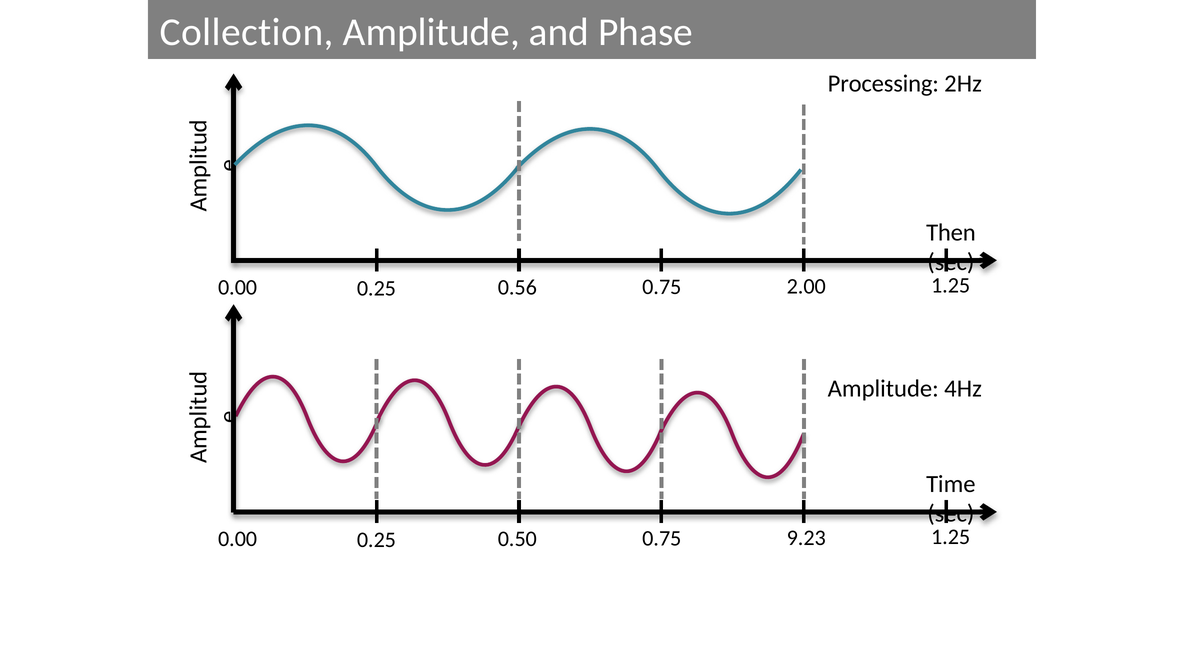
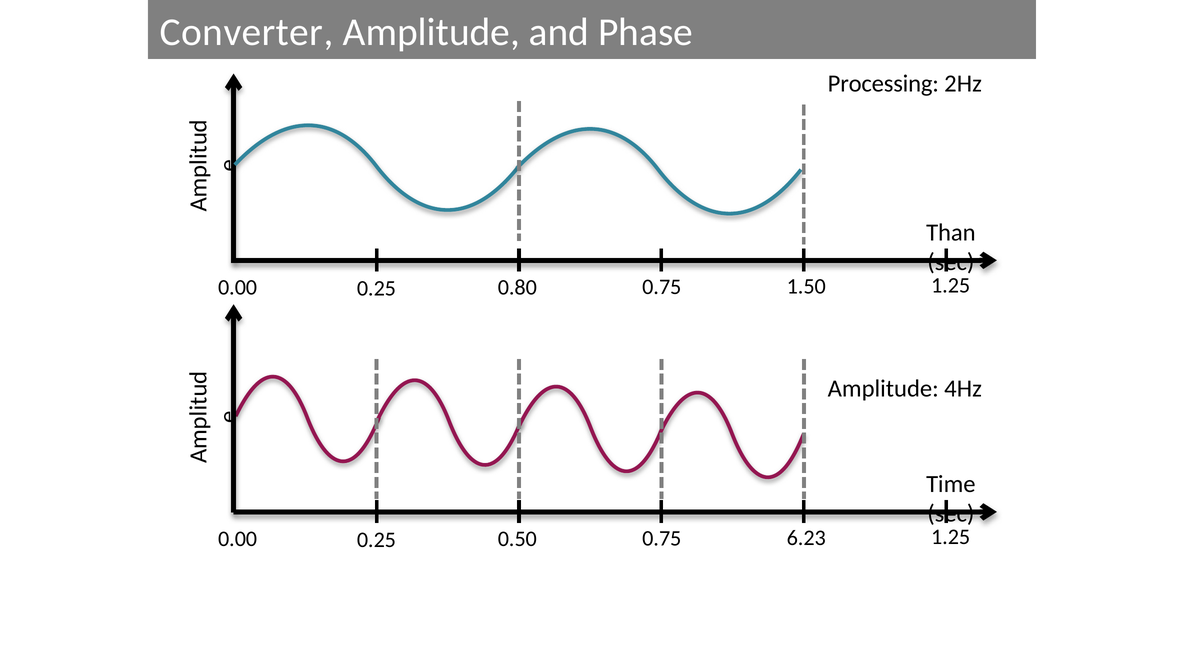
Collection: Collection -> Converter
Then: Then -> Than
0.56: 0.56 -> 0.80
2.00: 2.00 -> 1.50
9.23: 9.23 -> 6.23
